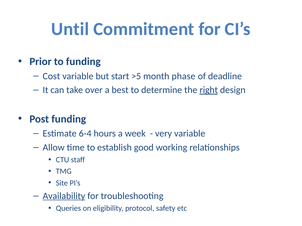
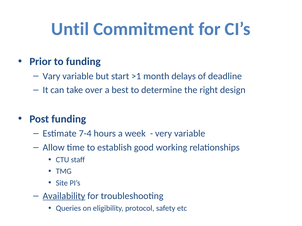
Cost: Cost -> Vary
>5: >5 -> >1
phase: phase -> delays
right underline: present -> none
6-4: 6-4 -> 7-4
